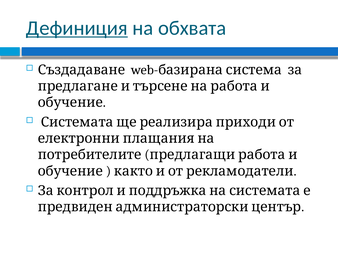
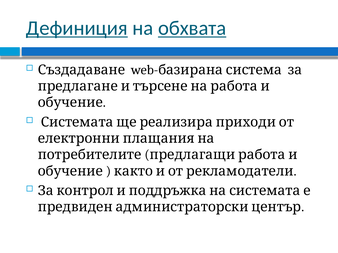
обхвата underline: none -> present
